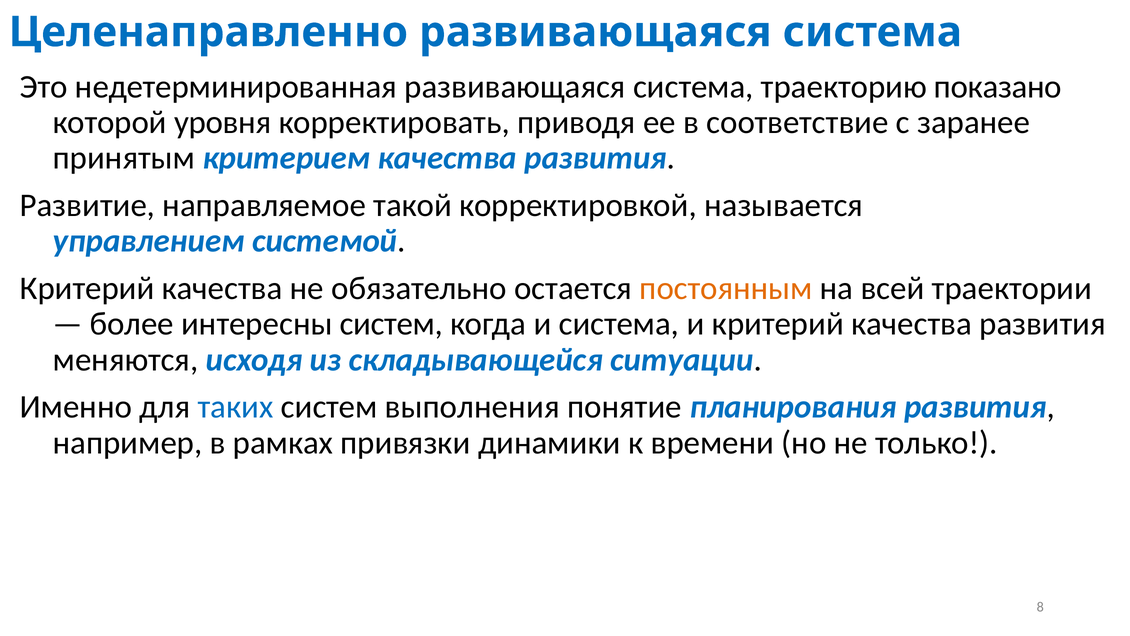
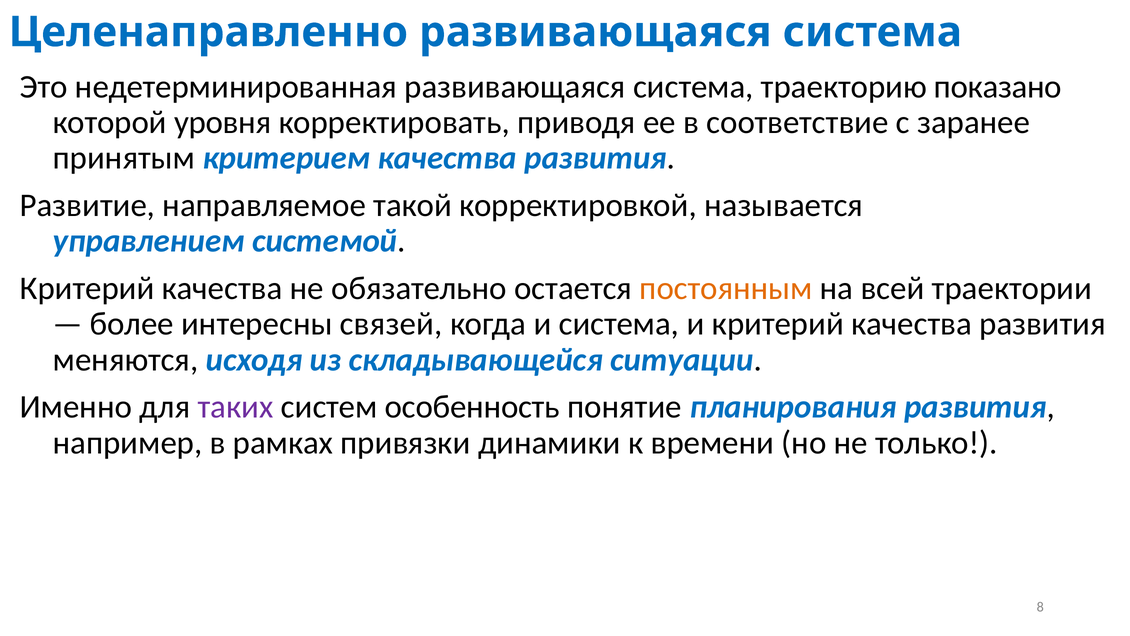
интересны систем: систем -> связей
таких colour: blue -> purple
выполнения: выполнения -> особенность
